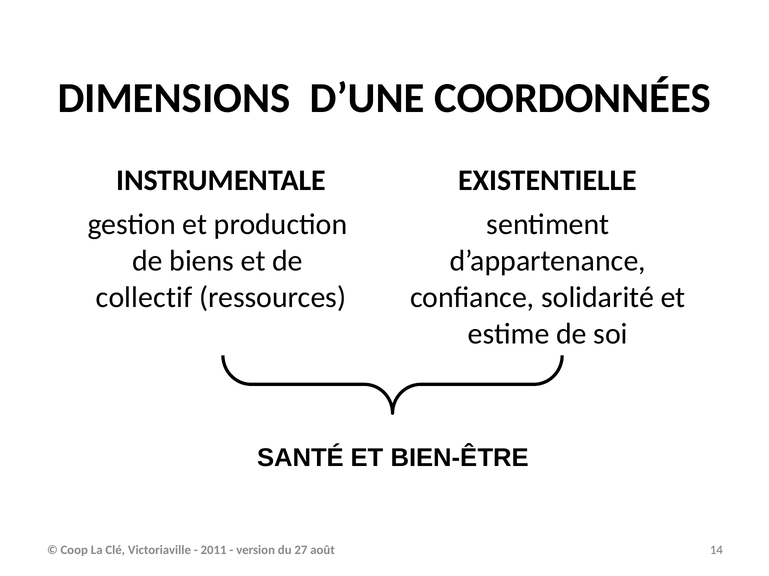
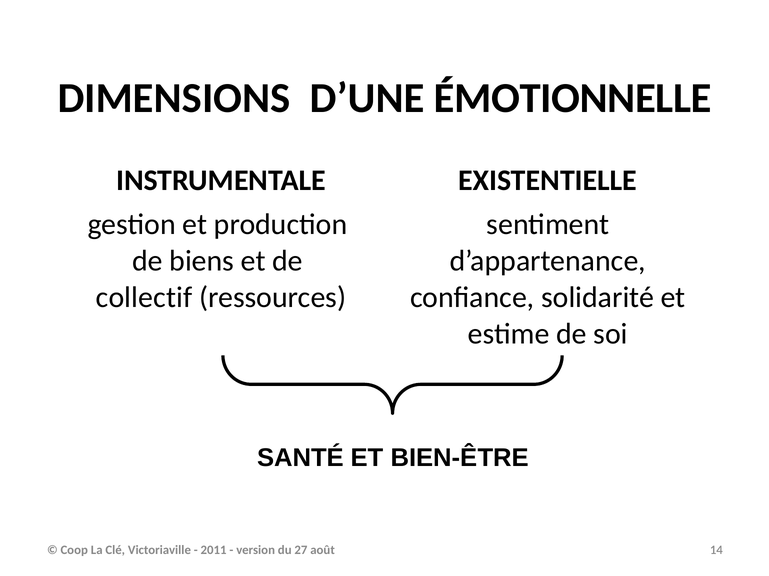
COORDONNÉES: COORDONNÉES -> ÉMOTIONNELLE
